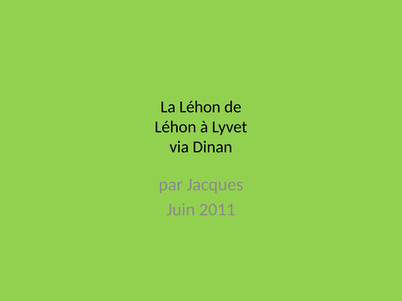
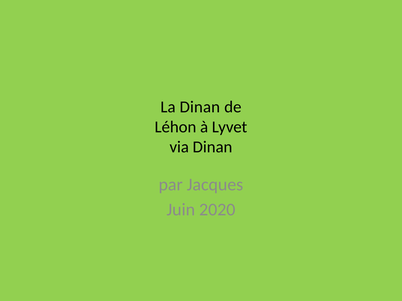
La Léhon: Léhon -> Dinan
2011: 2011 -> 2020
